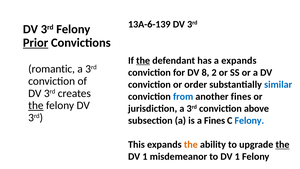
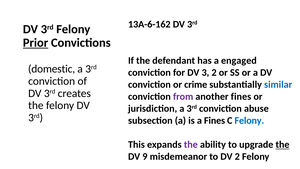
13A-6-139: 13A-6-139 -> 13A-6-162
the at (143, 60) underline: present -> none
a expands: expands -> engaged
romantic: romantic -> domestic
8: 8 -> 3
order: order -> crime
from colour: blue -> purple
the at (36, 105) underline: present -> none
above: above -> abuse
the at (191, 144) colour: orange -> purple
1 at (145, 156): 1 -> 9
to DV 1: 1 -> 2
